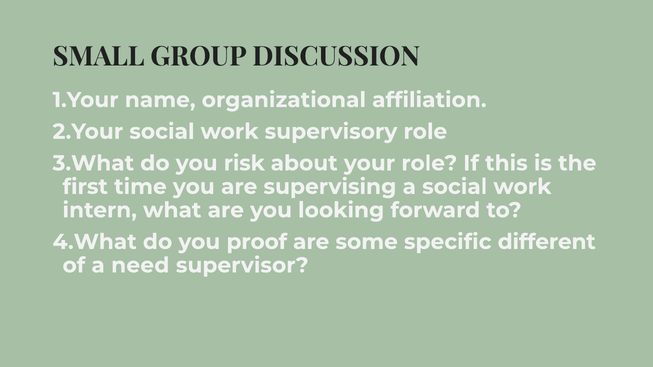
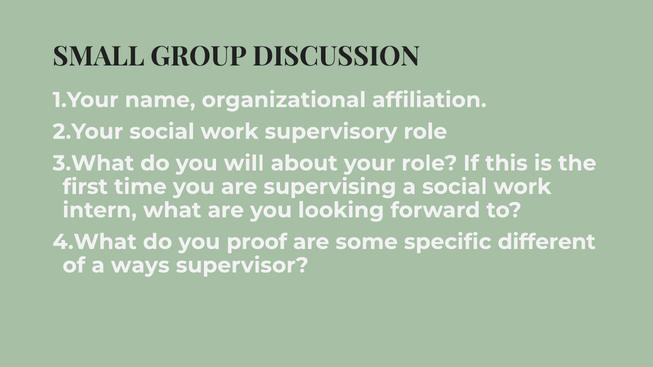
risk: risk -> will
need: need -> ways
